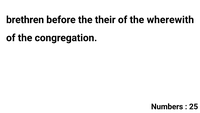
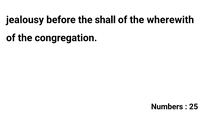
brethren: brethren -> jealousy
their: their -> shall
